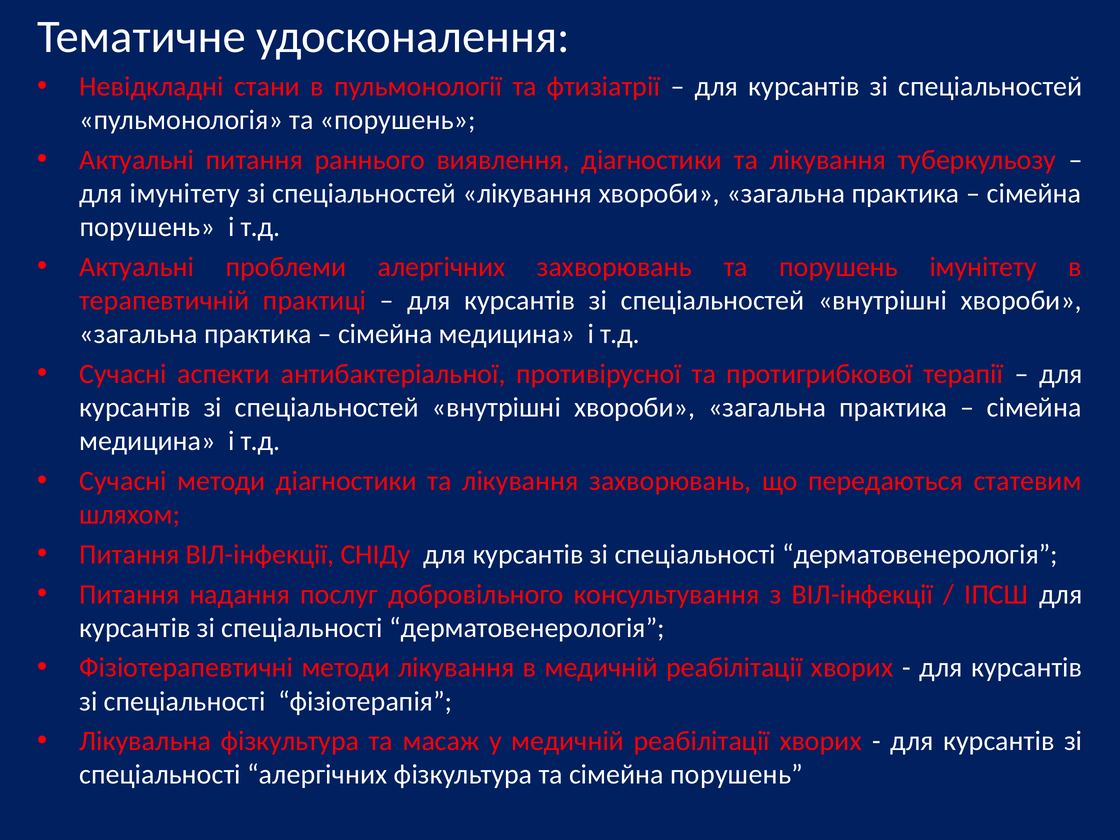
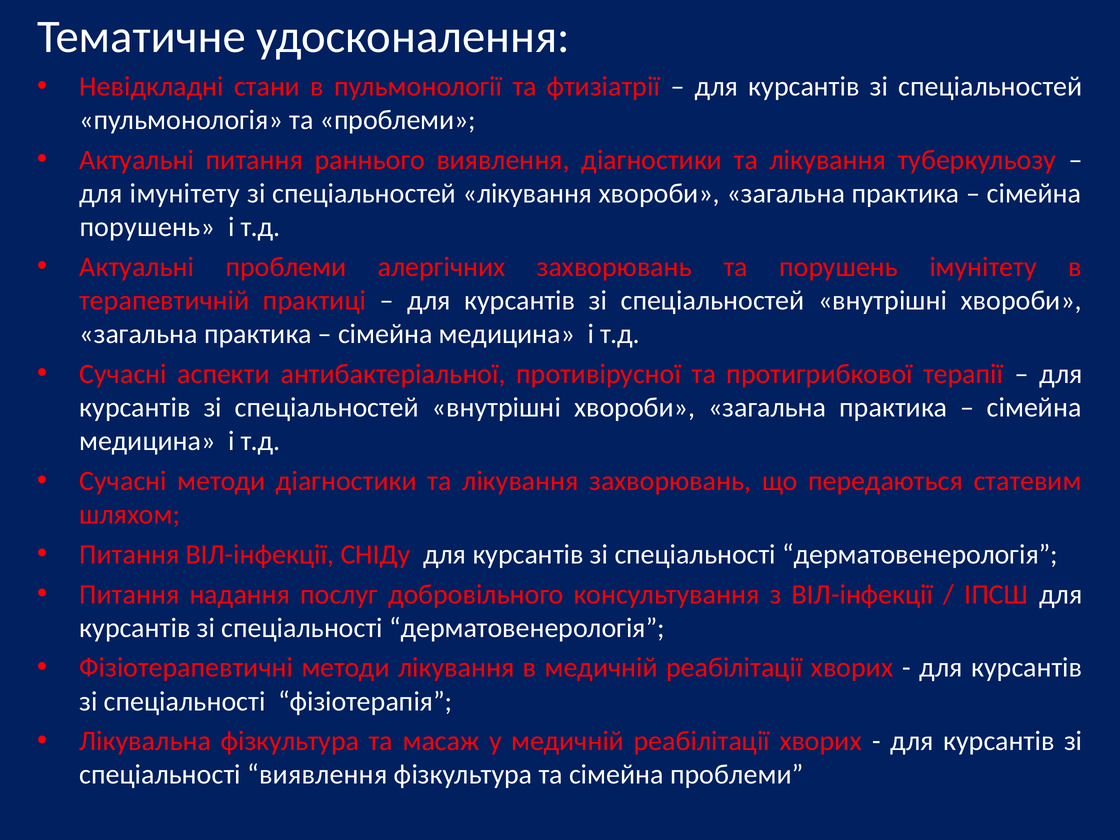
пульмонологія та порушень: порушень -> проблеми
спеціальності алергічних: алергічних -> виявлення
та сімейна порушень: порушень -> проблеми
